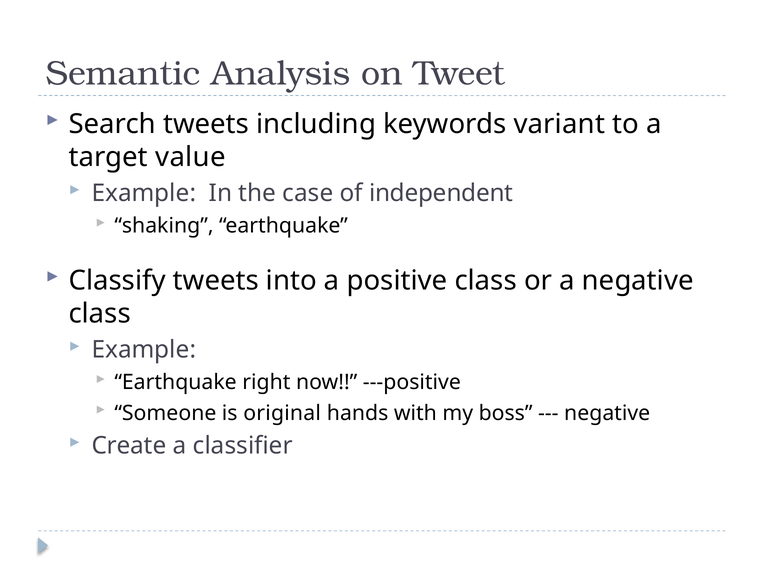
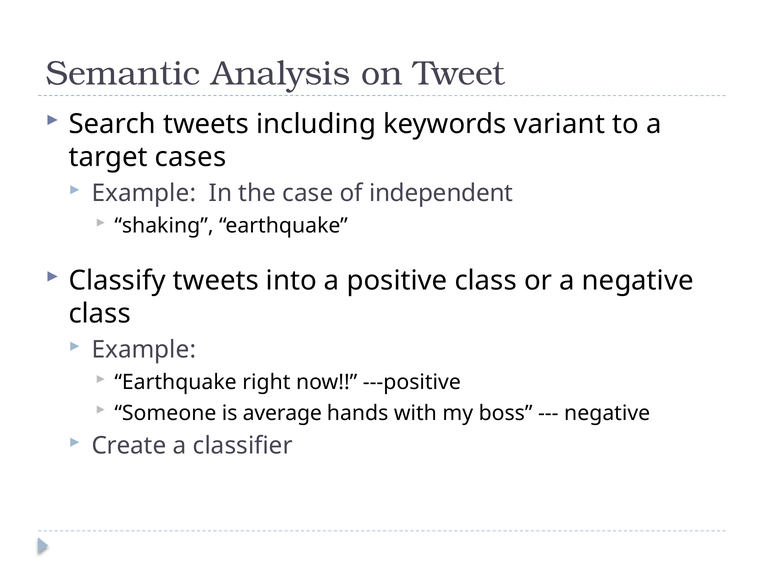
value: value -> cases
original: original -> average
